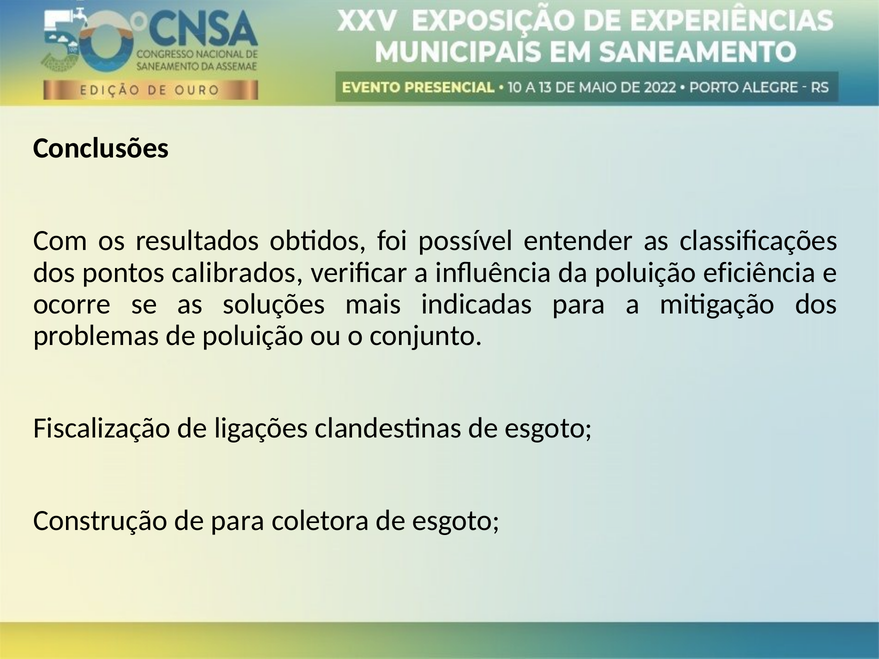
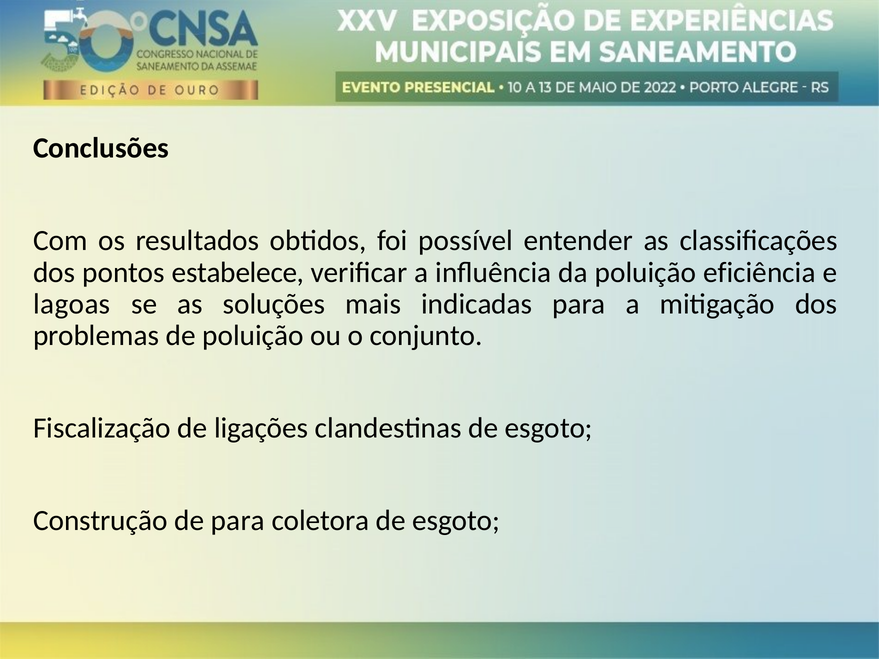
calibrados: calibrados -> estabelece
ocorre: ocorre -> lagoas
